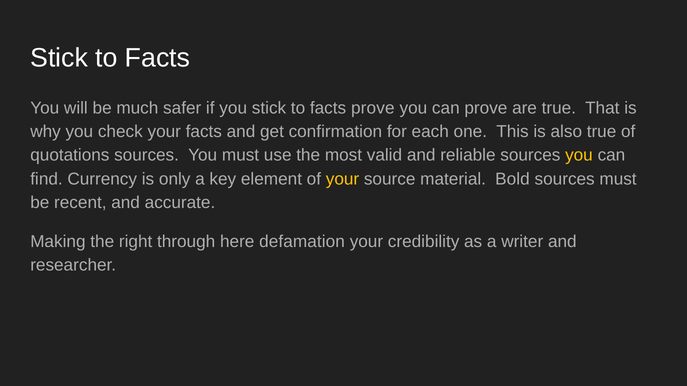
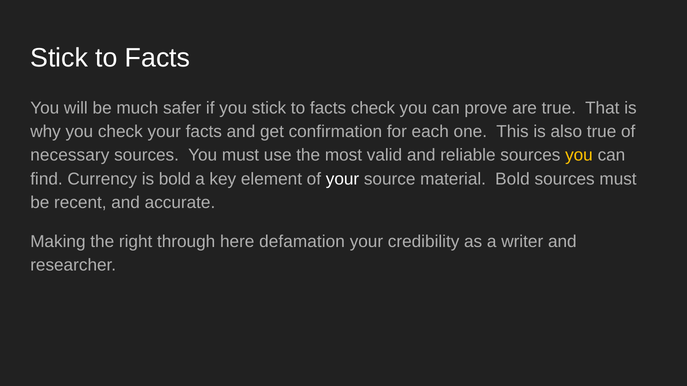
facts prove: prove -> check
quotations: quotations -> necessary
is only: only -> bold
your at (343, 179) colour: yellow -> white
